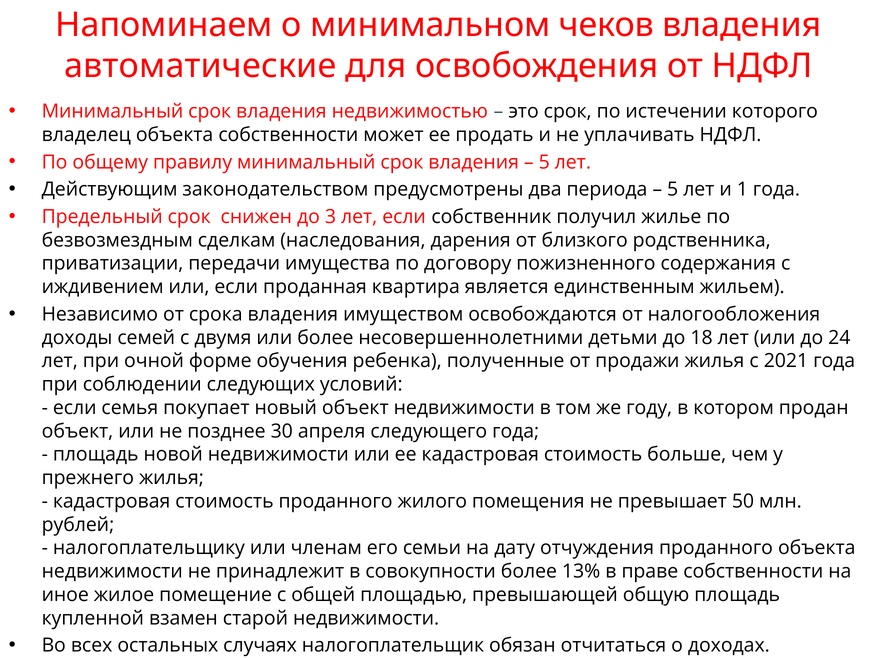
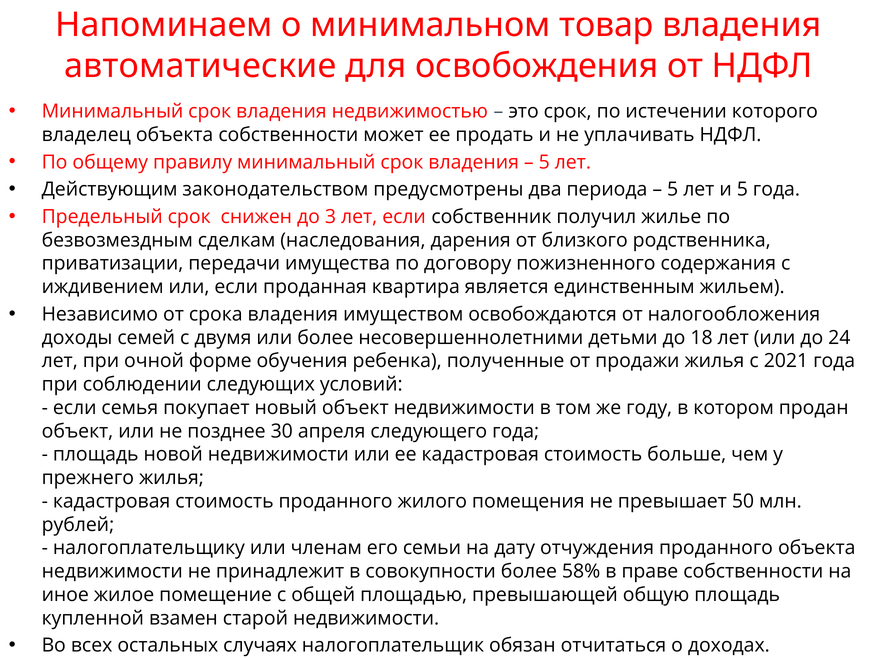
чеков: чеков -> товар
и 1: 1 -> 5
13%: 13% -> 58%
